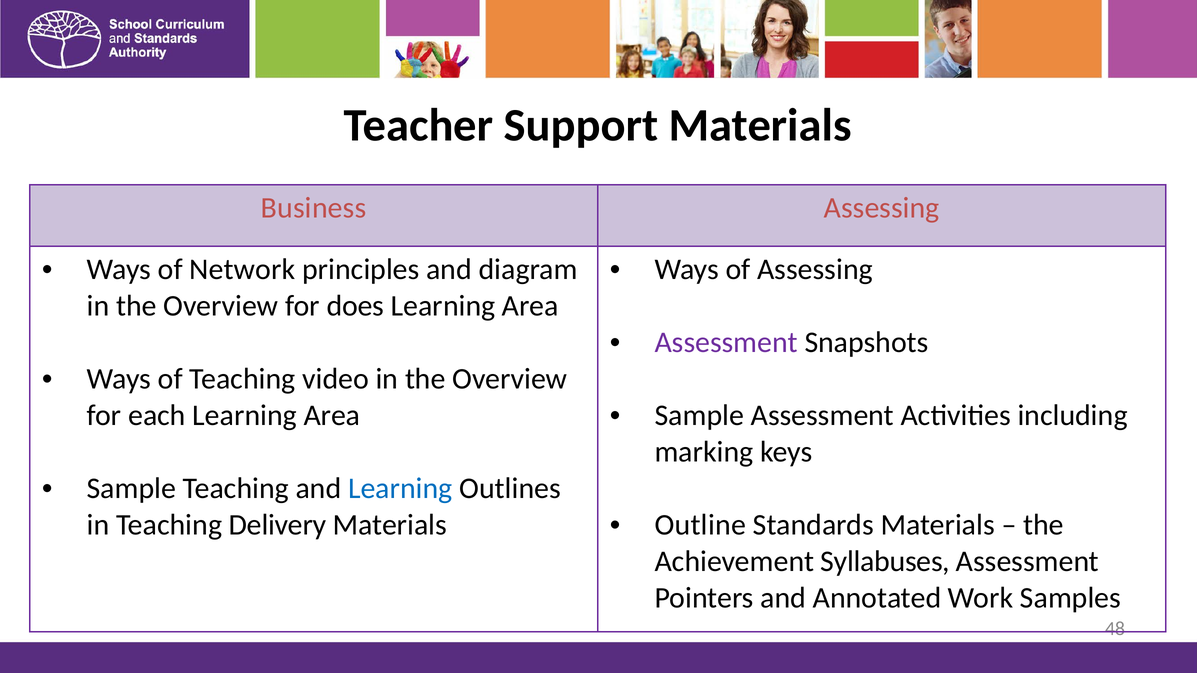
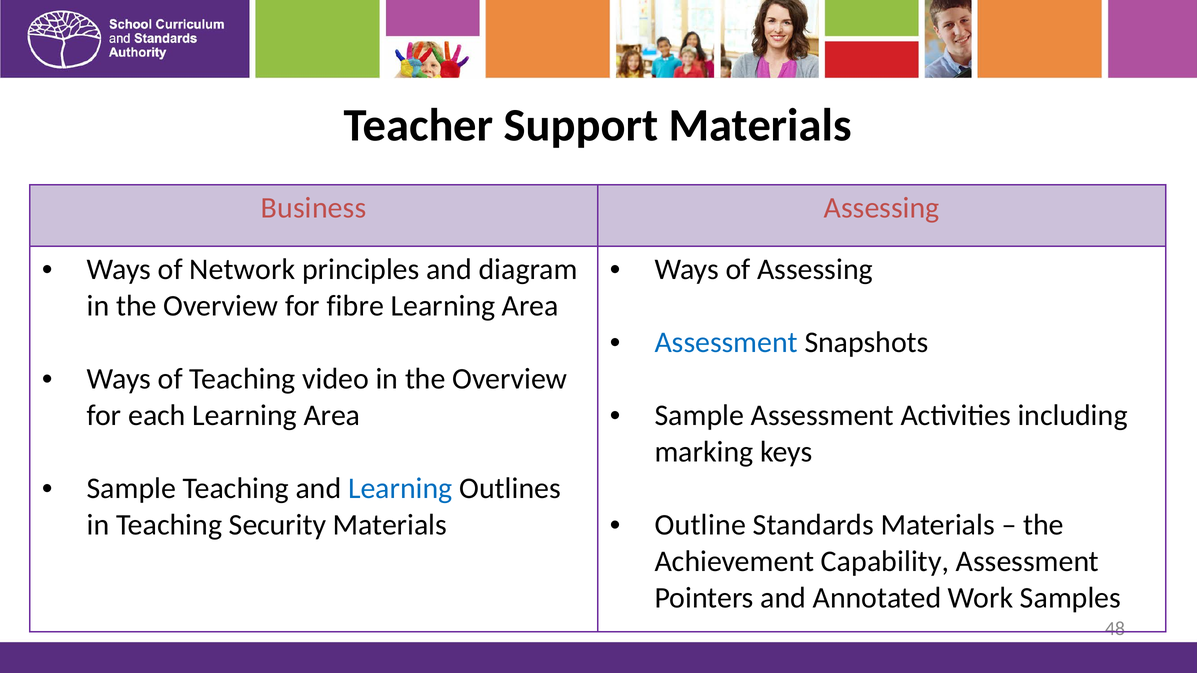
does: does -> fibre
Assessment at (726, 342) colour: purple -> blue
Delivery: Delivery -> Security
Syllabuses: Syllabuses -> Capability
